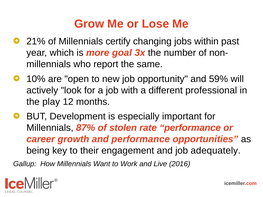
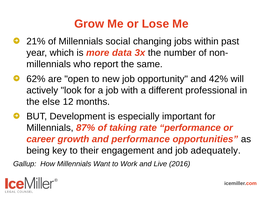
certify: certify -> social
goal: goal -> data
10%: 10% -> 62%
59%: 59% -> 42%
play: play -> else
stolen: stolen -> taking
